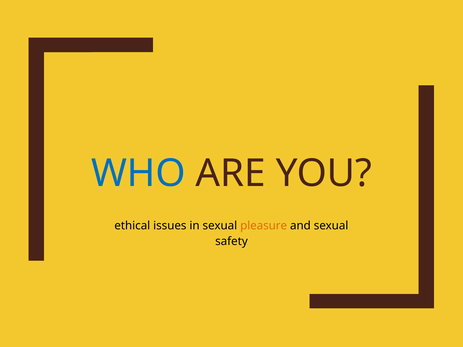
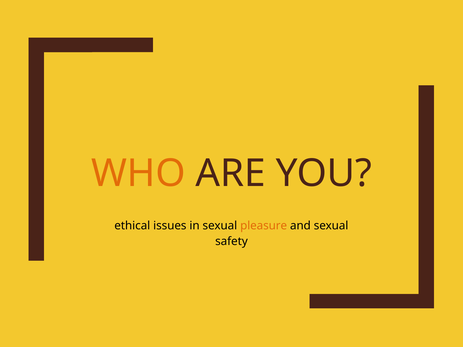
WHO colour: blue -> orange
